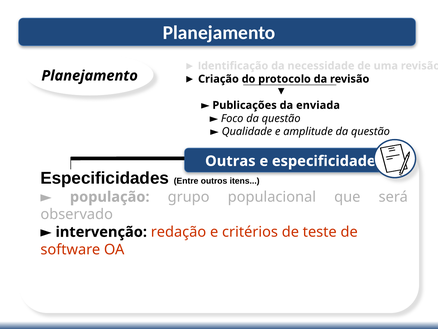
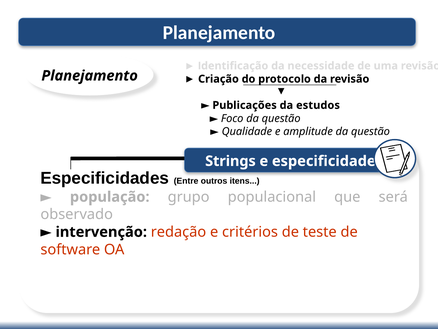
enviada: enviada -> estudos
Outras: Outras -> Strings
